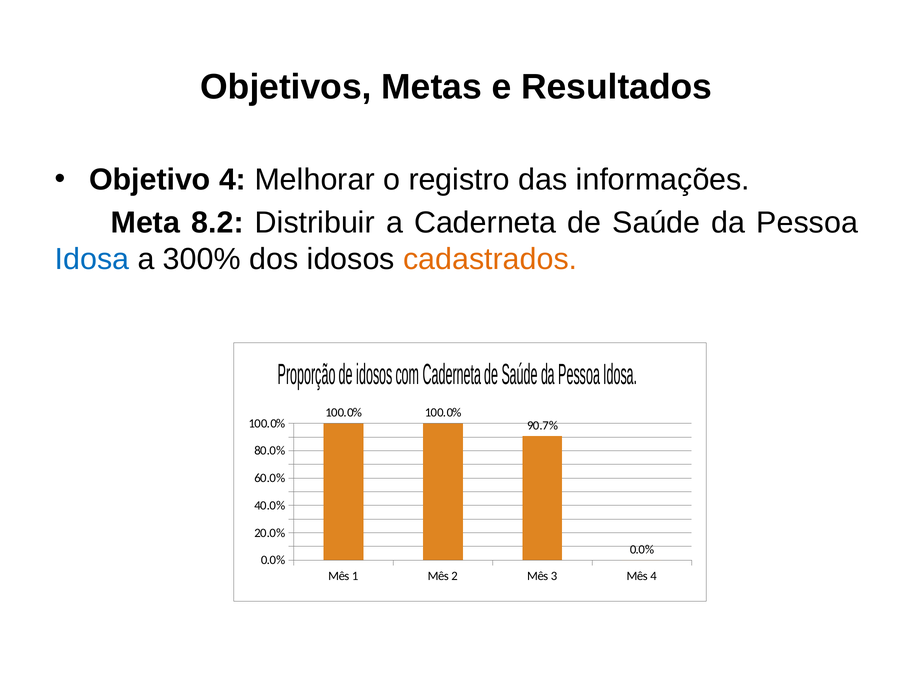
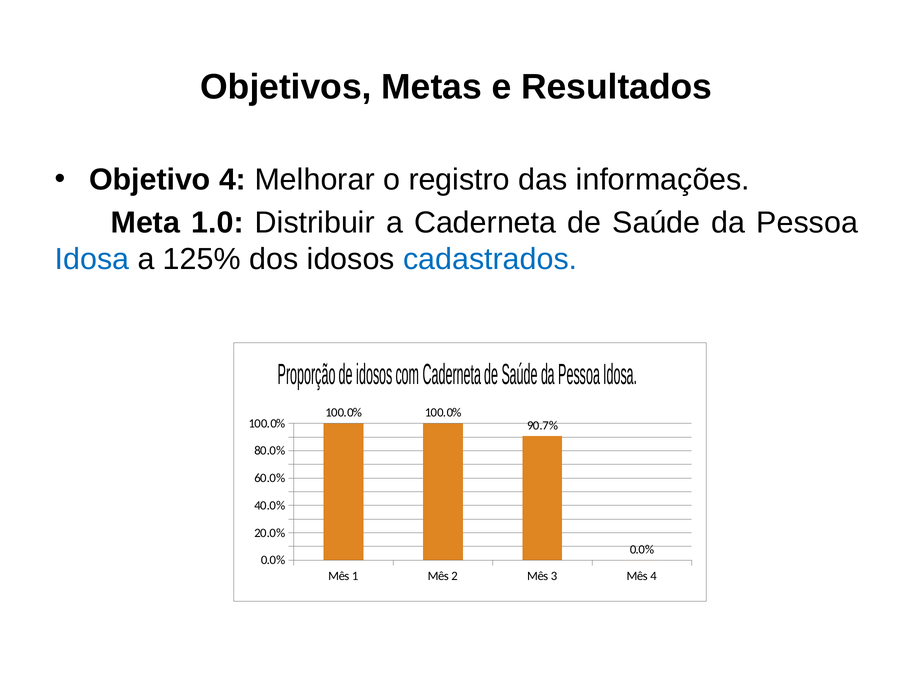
8.2: 8.2 -> 1.0
300%: 300% -> 125%
cadastrados colour: orange -> blue
